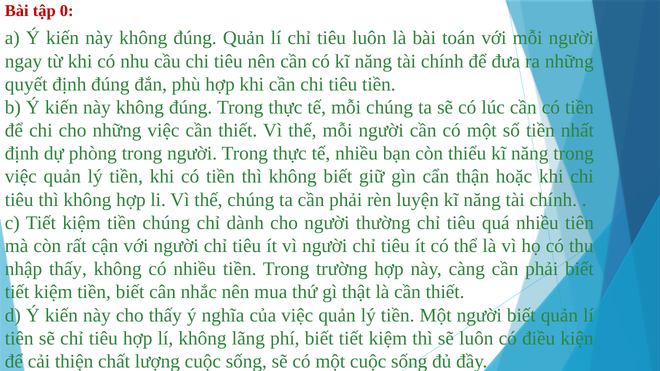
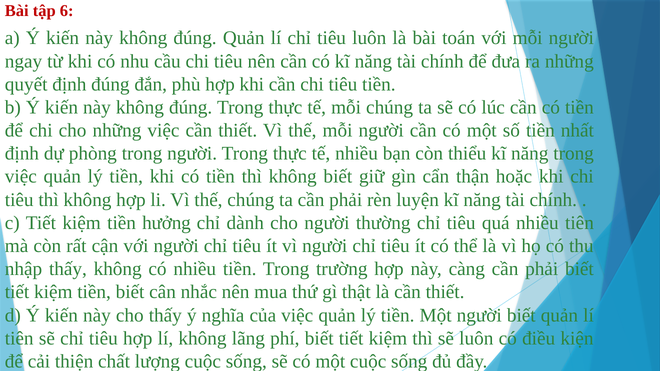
0: 0 -> 6
tiền chúng: chúng -> hưởng
